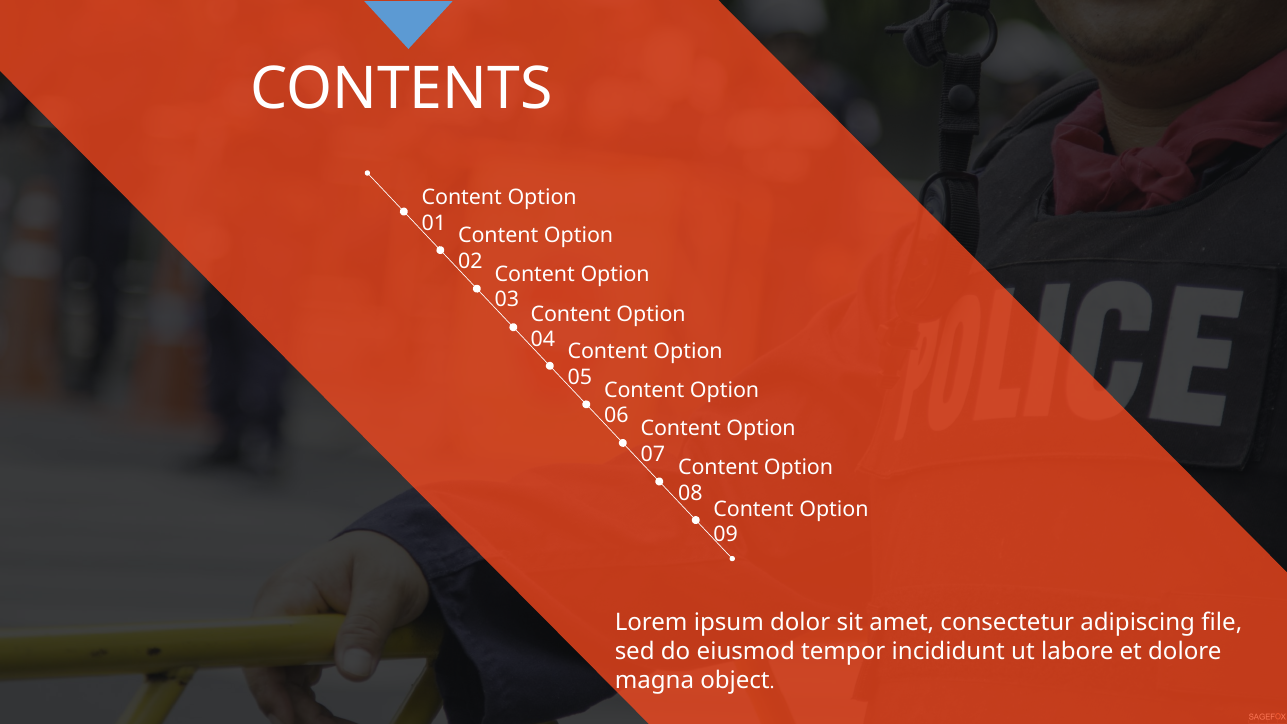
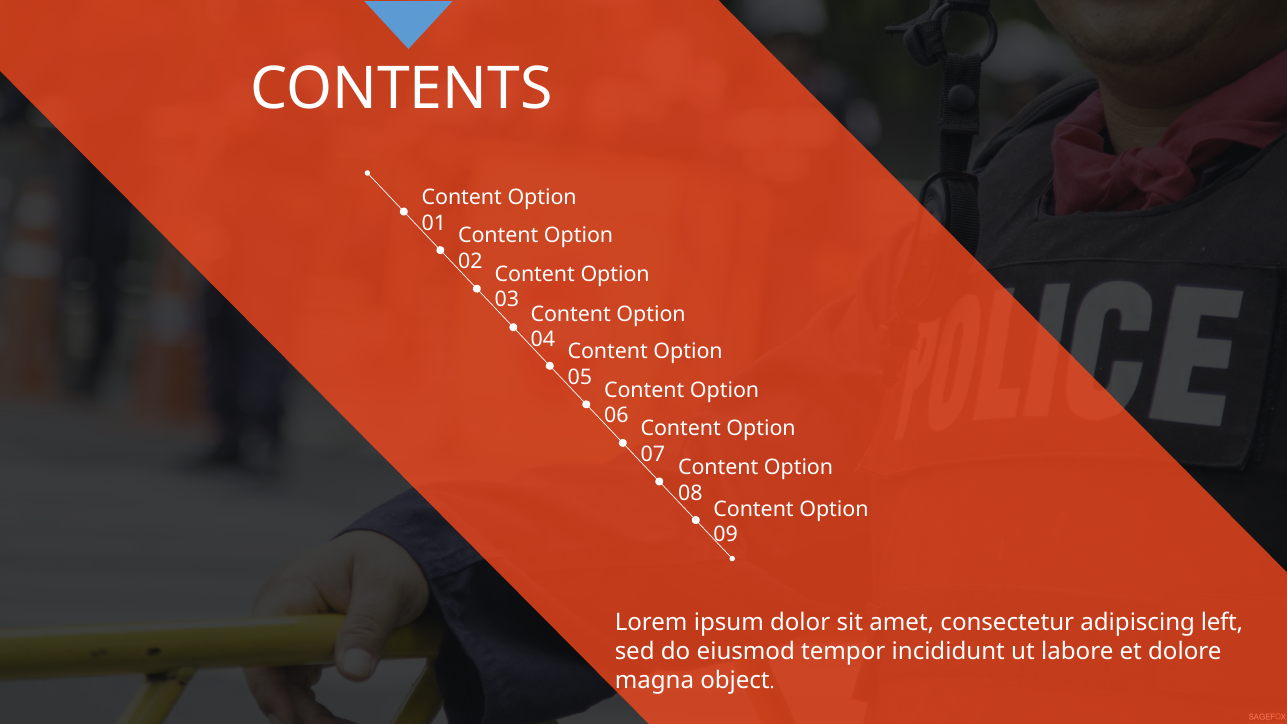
file: file -> left
